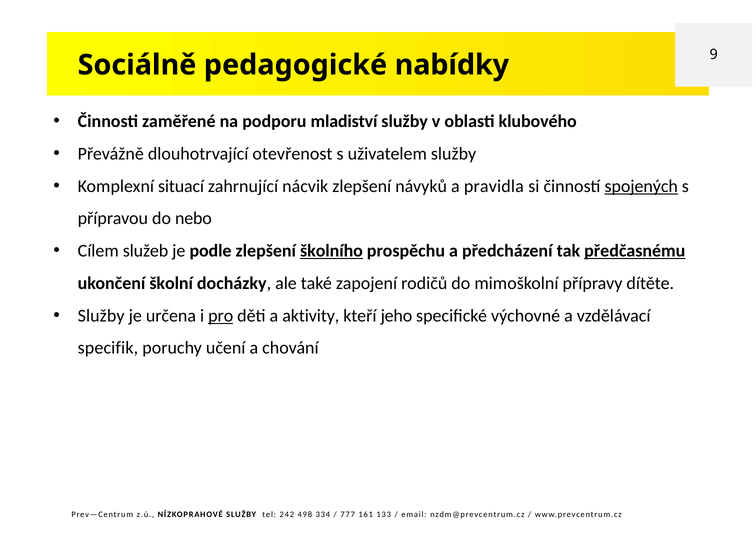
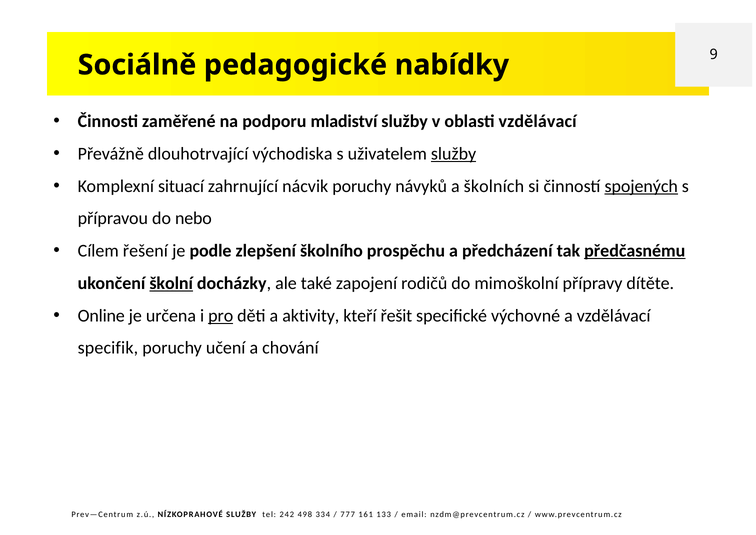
oblasti klubového: klubového -> vzdělávací
otevřenost: otevřenost -> východiska
služby at (454, 154) underline: none -> present
nácvik zlepšení: zlepšení -> poruchy
pravidla: pravidla -> školních
služeb: služeb -> řešení
školního underline: present -> none
školní underline: none -> present
Služby at (101, 315): Služby -> Online
jeho: jeho -> řešit
